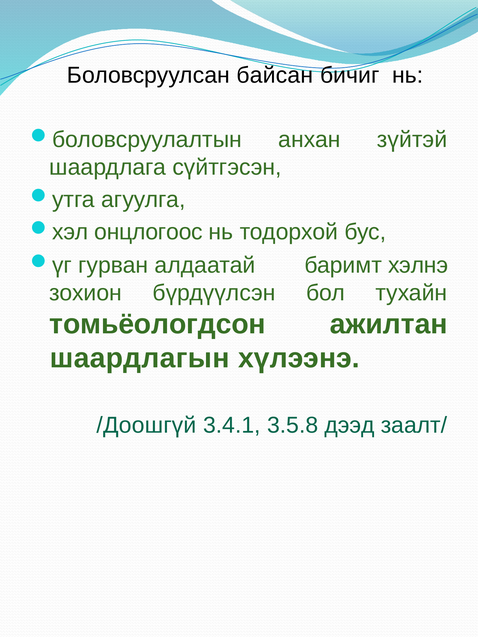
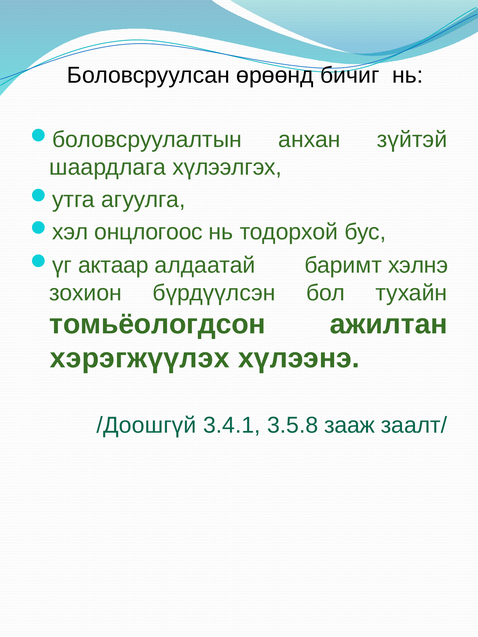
байсан: байсан -> өрөөнд
сүйтгэсэн: сүйтгэсэн -> хүлээлгэх
гурван: гурван -> актаар
шаардлагын: шаардлагын -> хэрэгжүүлэх
дээд: дээд -> зааж
